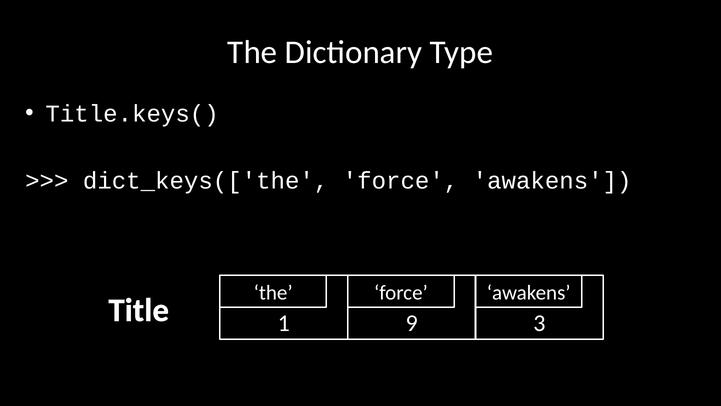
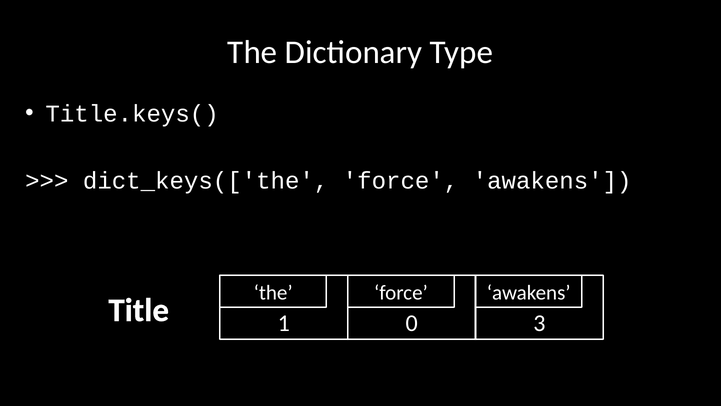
9: 9 -> 0
